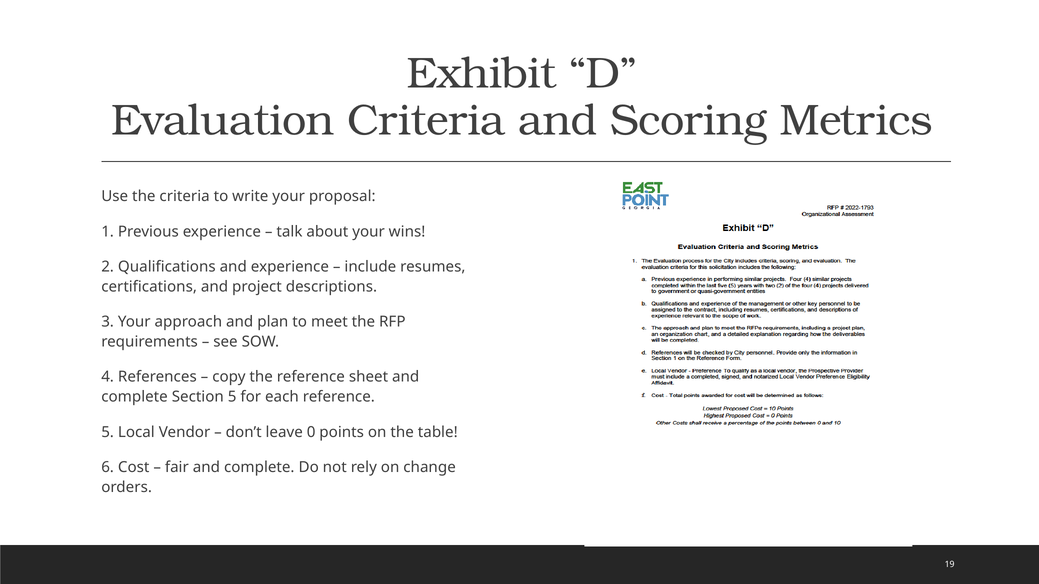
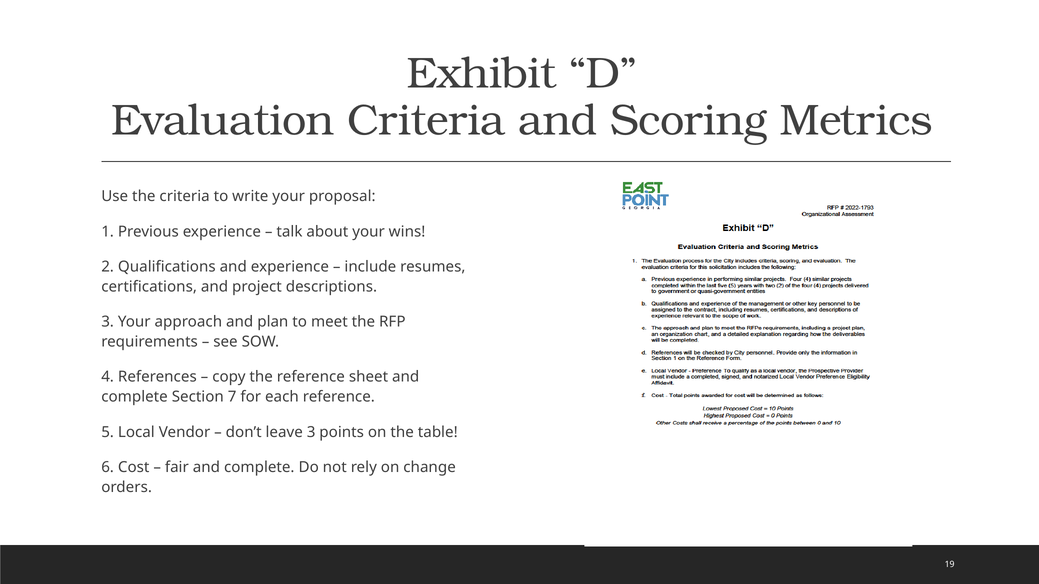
Section 5: 5 -> 7
leave 0: 0 -> 3
